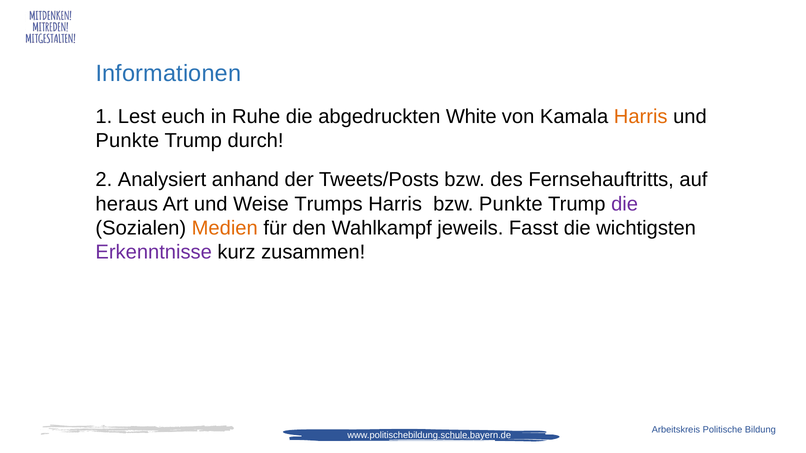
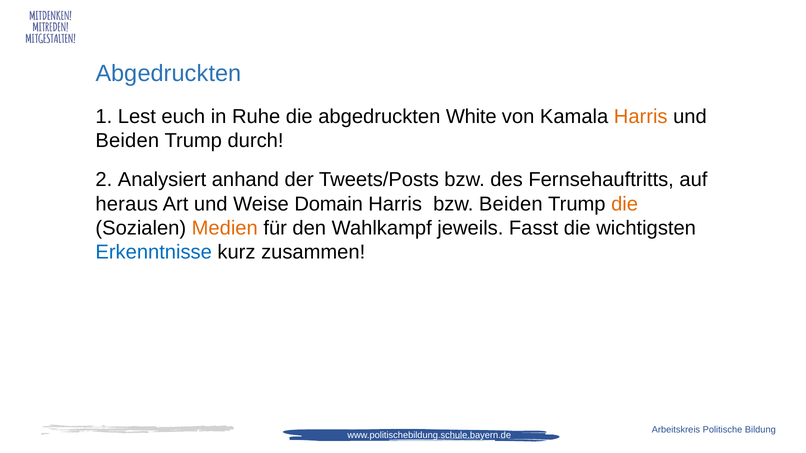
Informationen at (168, 74): Informationen -> Abgedruckten
Punkte at (127, 141): Punkte -> Beiden
Trumps: Trumps -> Domain
bzw Punkte: Punkte -> Beiden
die at (625, 204) colour: purple -> orange
Erkenntnisse colour: purple -> blue
